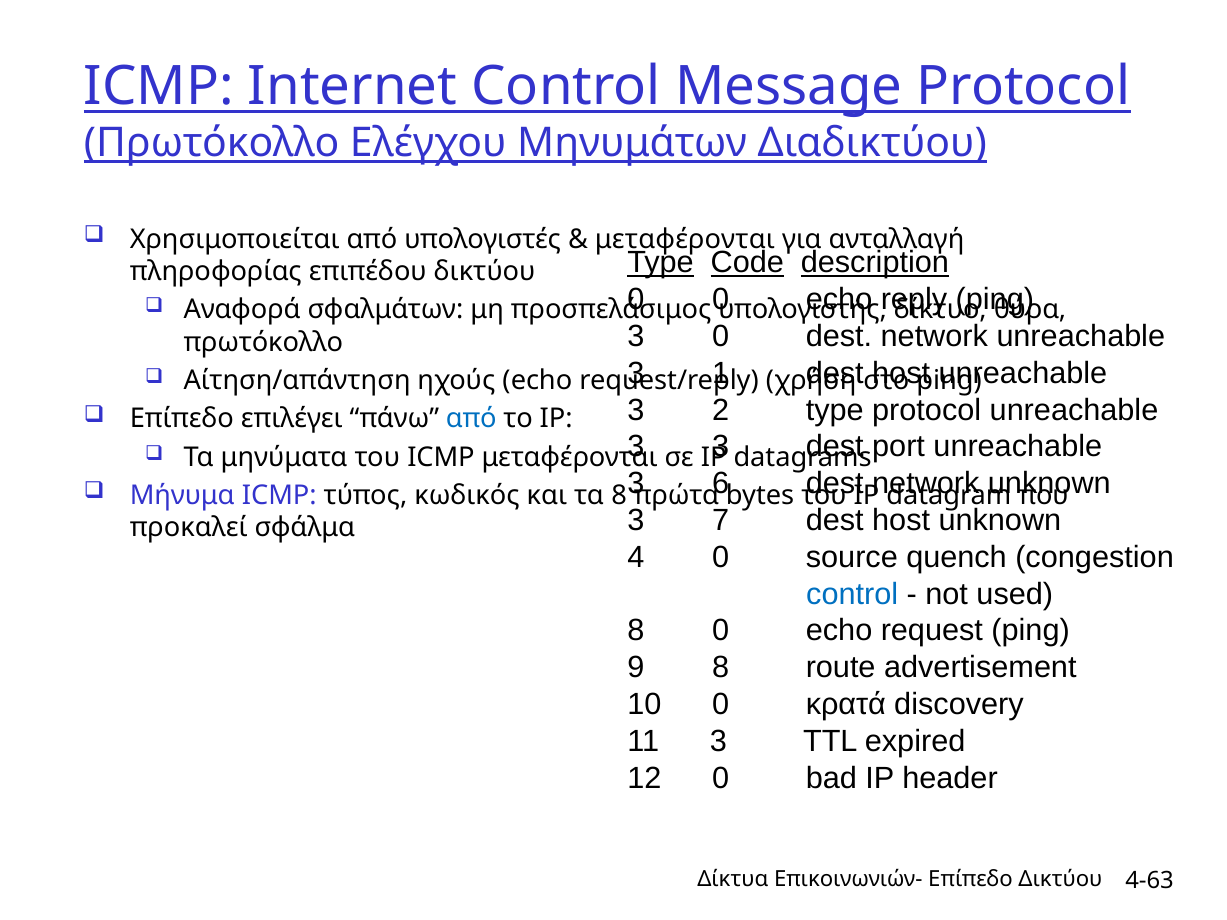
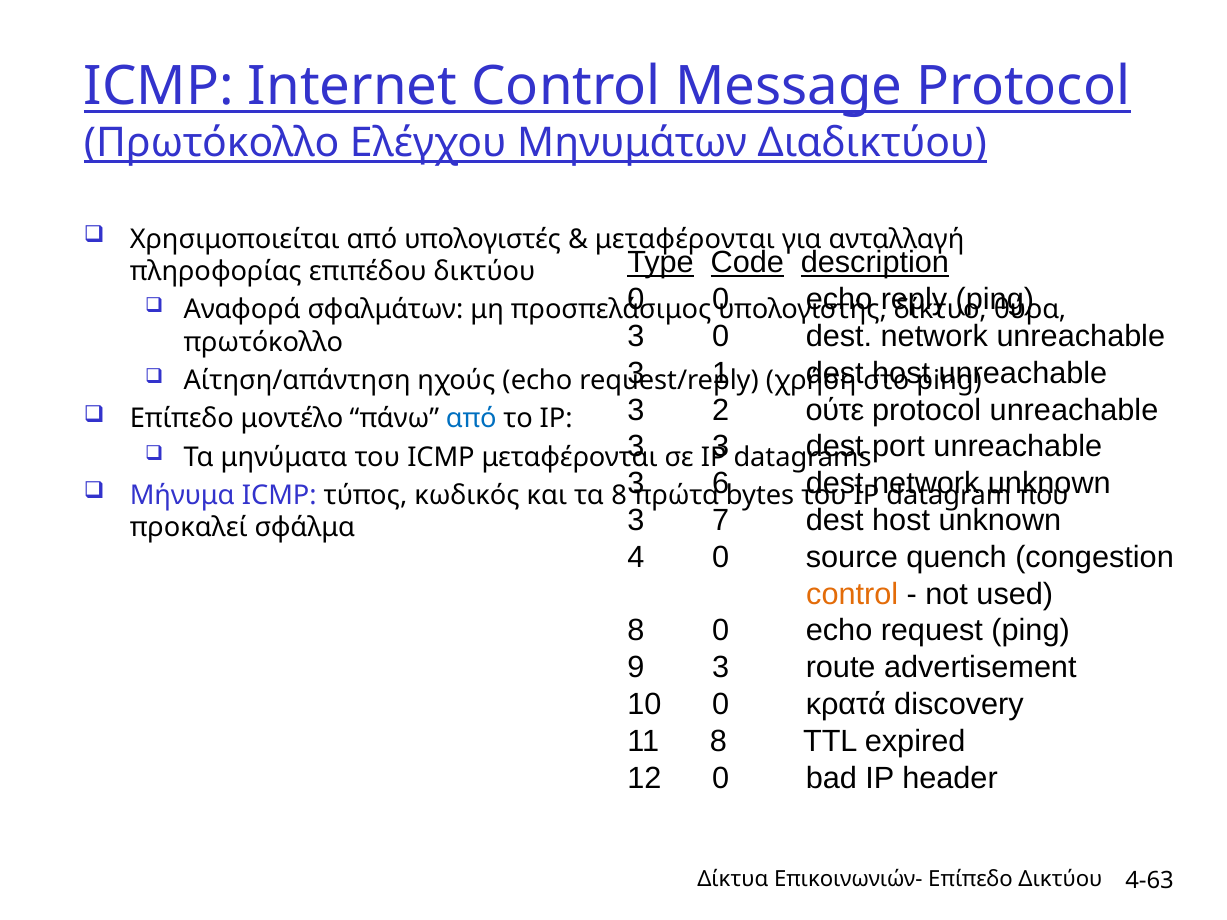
2 type: type -> ούτε
επιλέγει: επιλέγει -> μοντέλο
control at (852, 594) colour: blue -> orange
9 8: 8 -> 3
11 3: 3 -> 8
